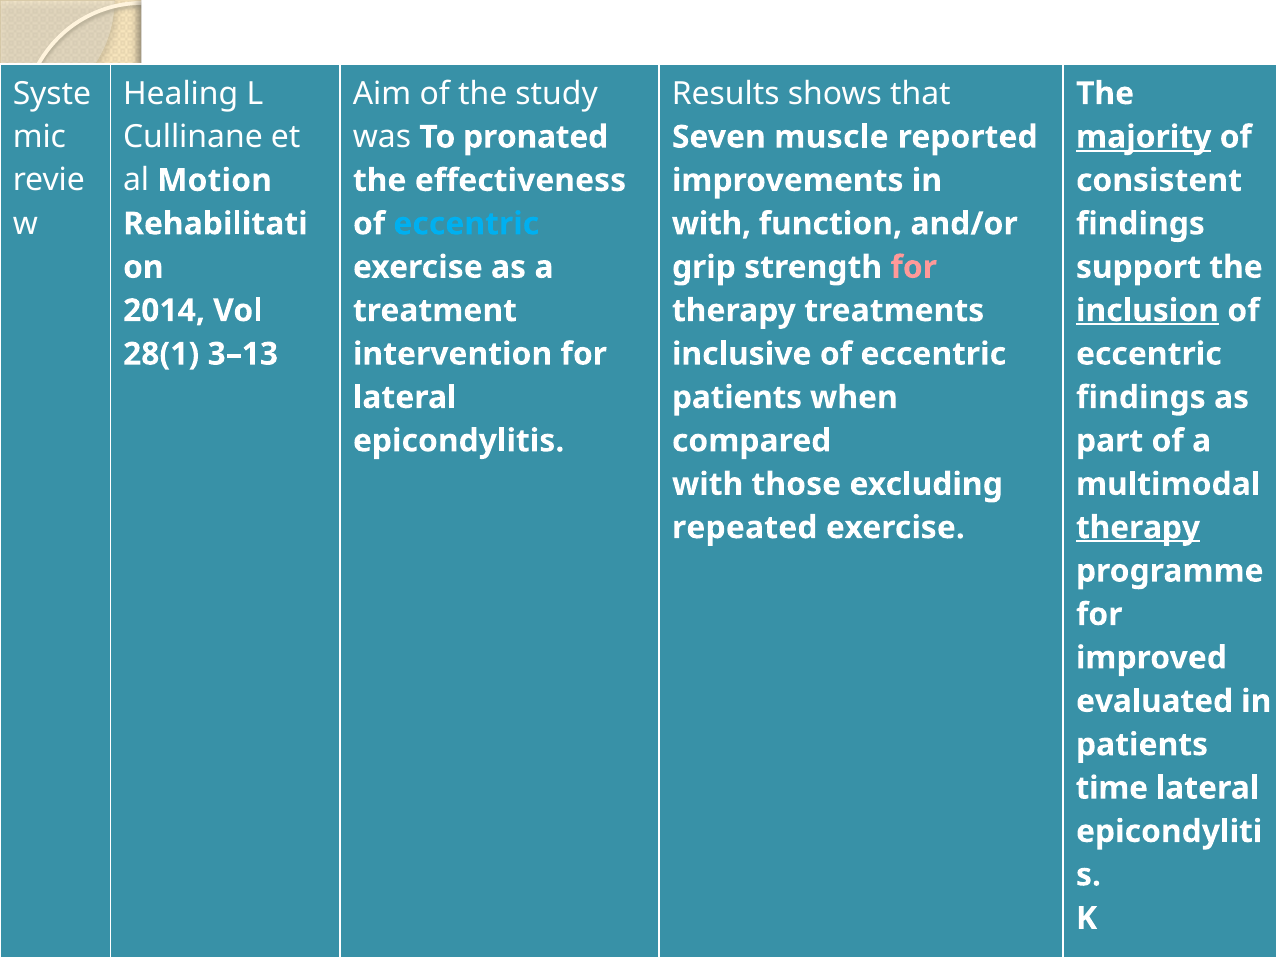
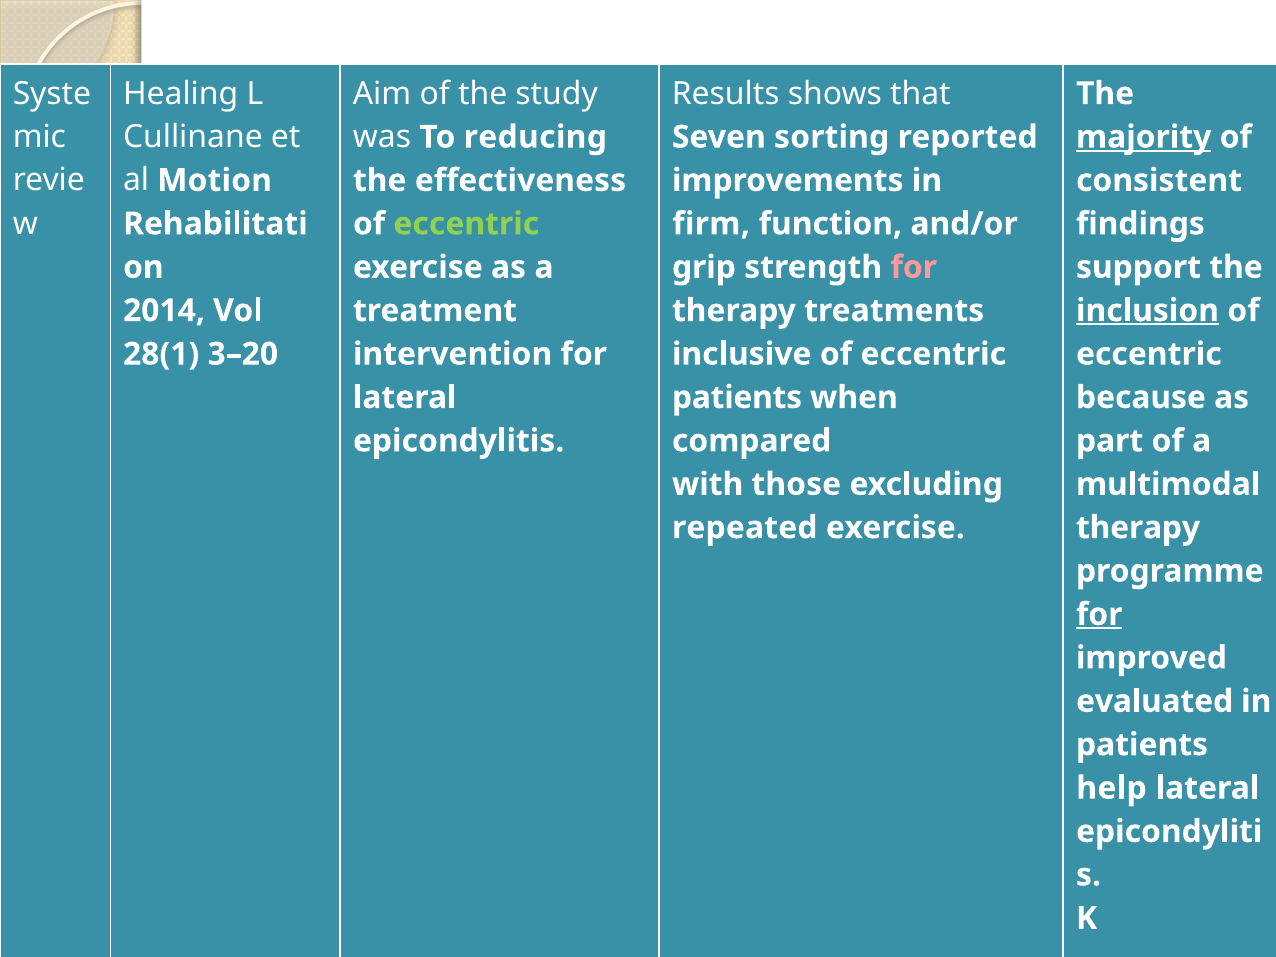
pronated: pronated -> reducing
muscle: muscle -> sorting
eccentric at (466, 224) colour: light blue -> light green
with at (711, 224): with -> firm
3–13: 3–13 -> 3–20
findings at (1141, 397): findings -> because
therapy at (1138, 528) underline: present -> none
for at (1099, 615) underline: none -> present
time: time -> help
